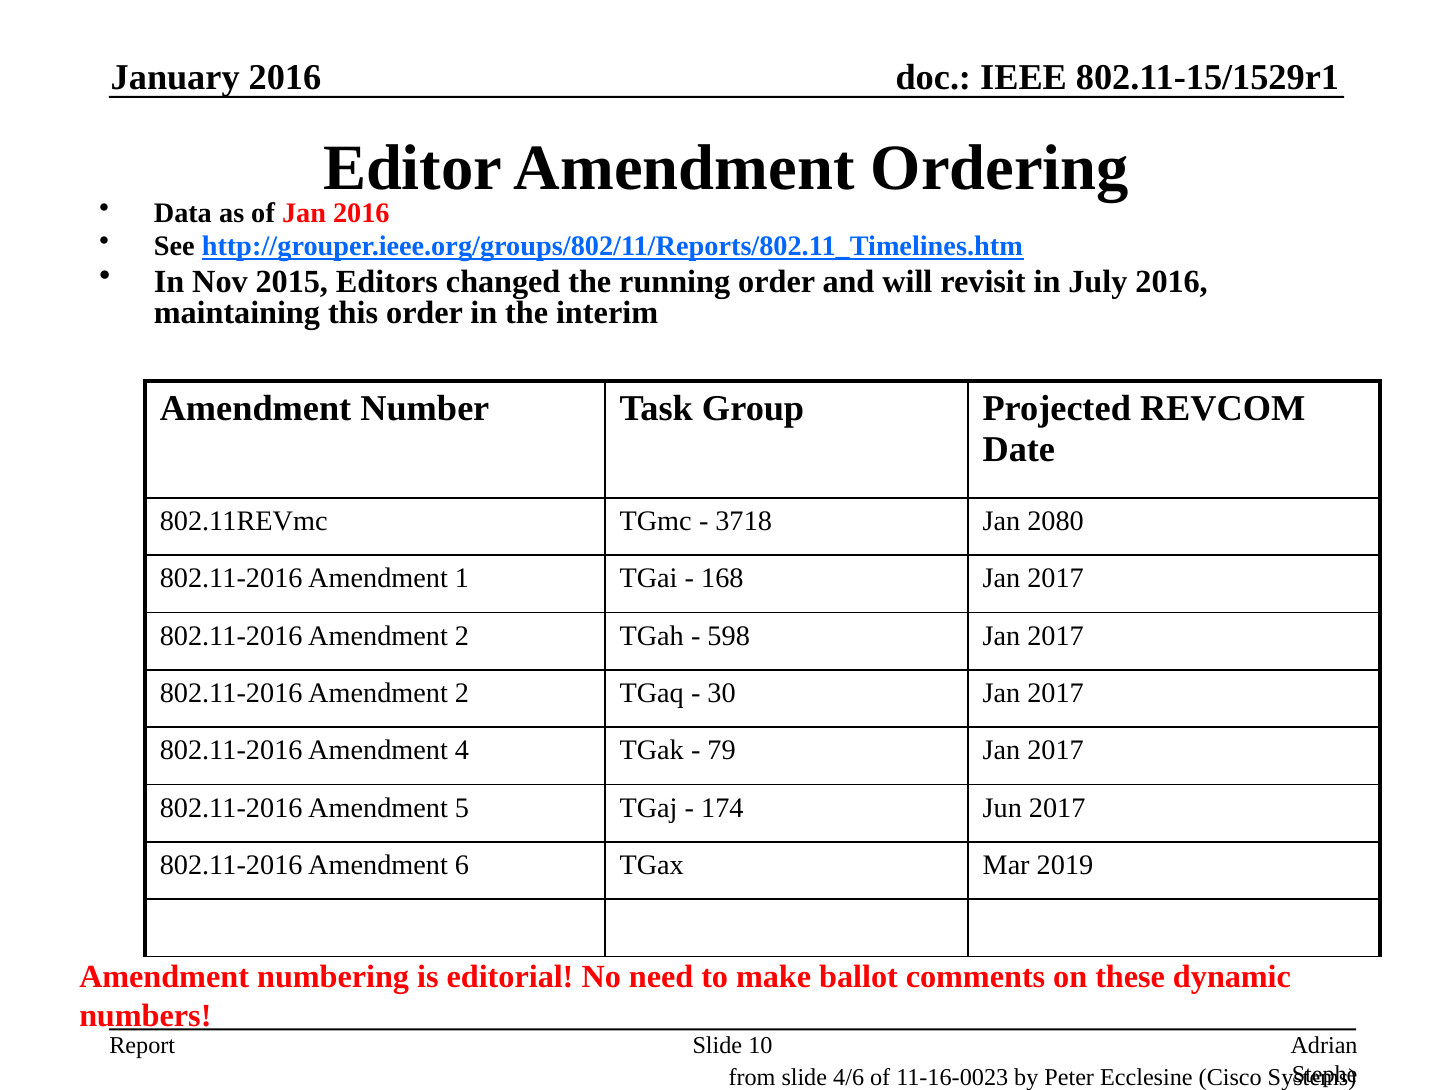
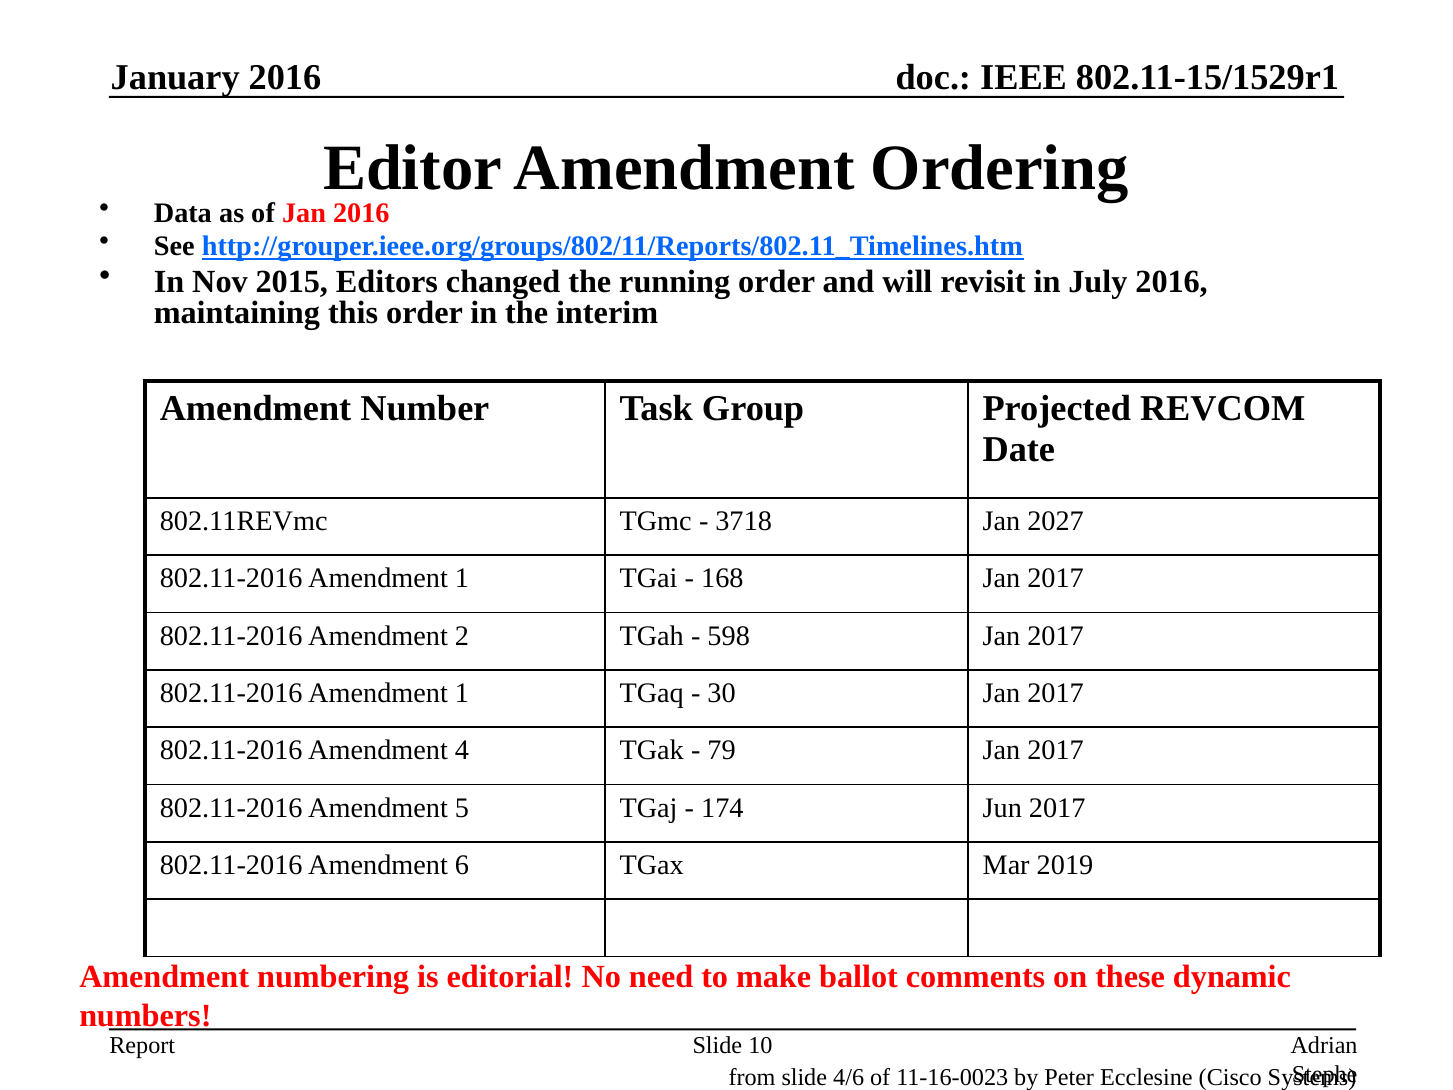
2080: 2080 -> 2027
2 at (462, 693): 2 -> 1
